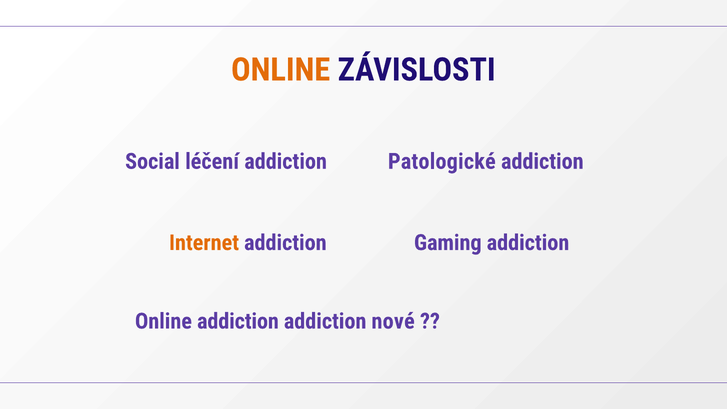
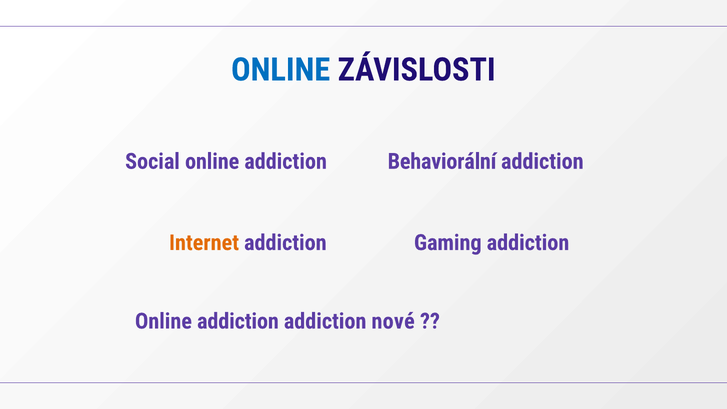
ONLINE at (281, 70) colour: orange -> blue
Social léčení: léčení -> online
Patologické: Patologické -> Behaviorální
